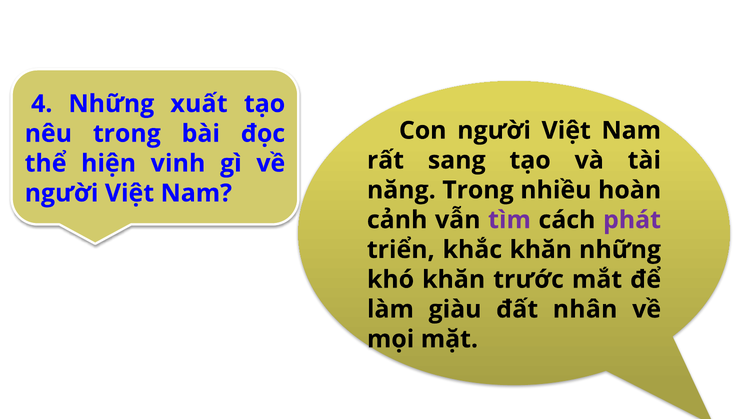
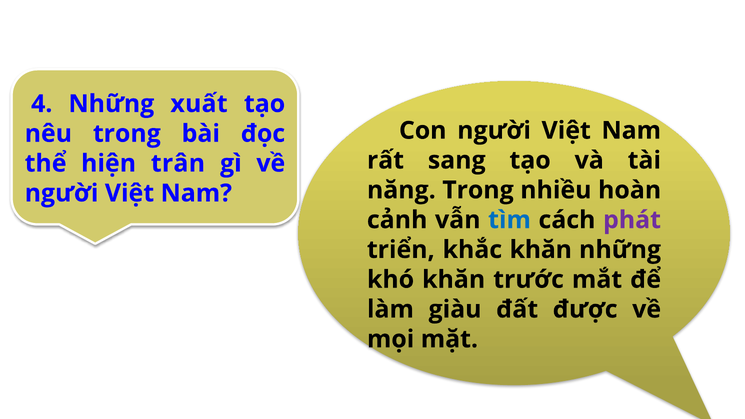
vinh: vinh -> trân
tìm colour: purple -> blue
nhân: nhân -> được
